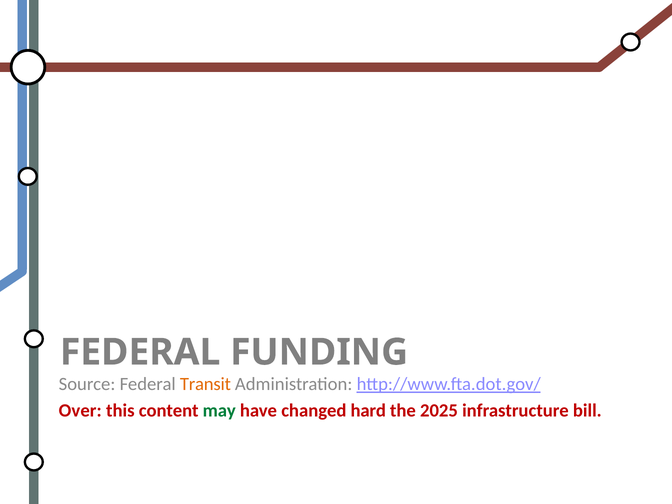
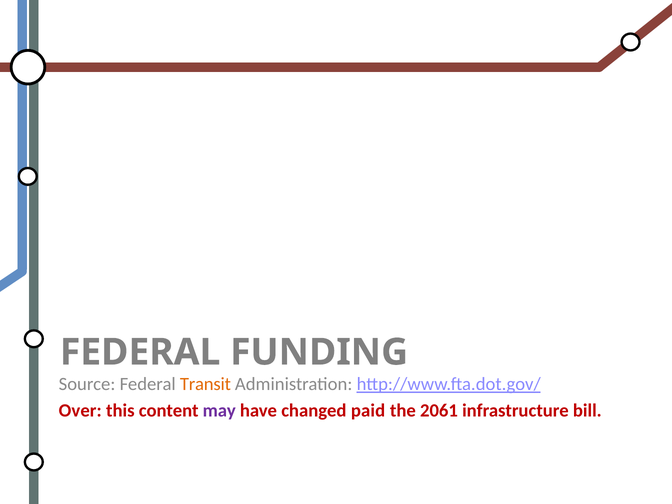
may colour: green -> purple
hard: hard -> paid
2025: 2025 -> 2061
